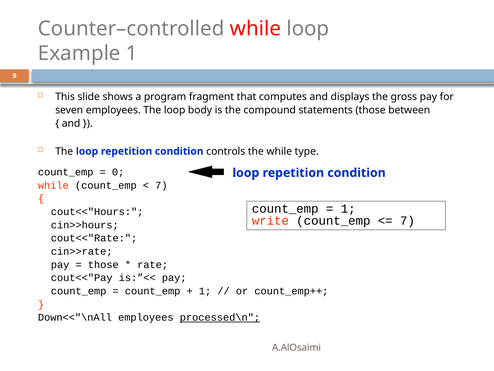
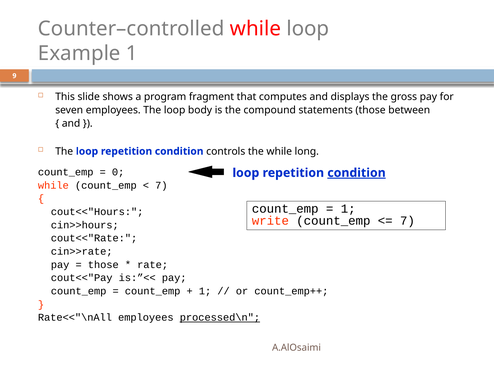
type: type -> long
condition at (357, 173) underline: none -> present
Down<<"\nAll: Down<<"\nAll -> Rate<<"\nAll
